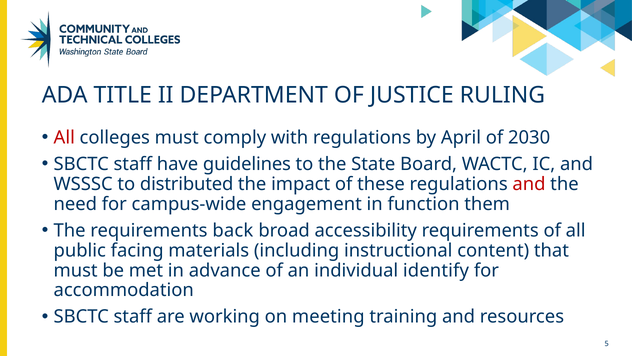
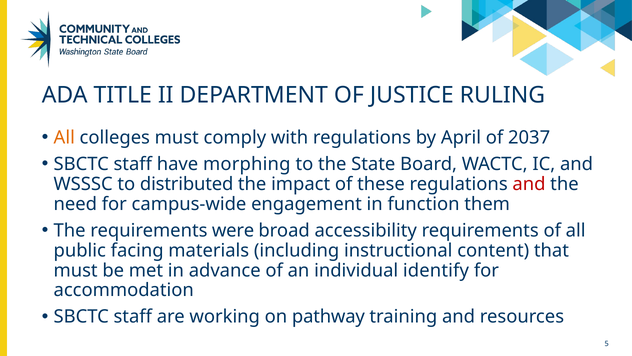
All at (64, 137) colour: red -> orange
2030: 2030 -> 2037
guidelines: guidelines -> morphing
back: back -> were
meeting: meeting -> pathway
